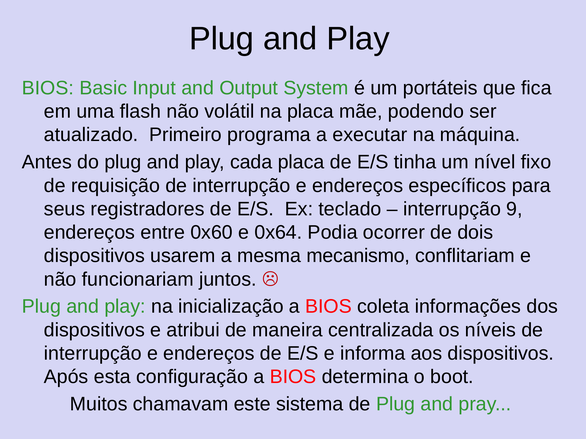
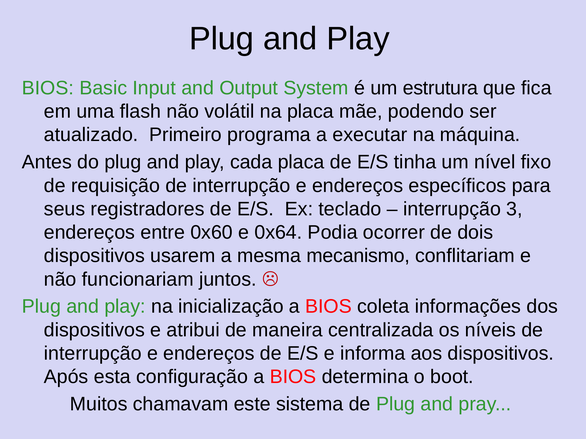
portáteis: portáteis -> estrutura
9: 9 -> 3
